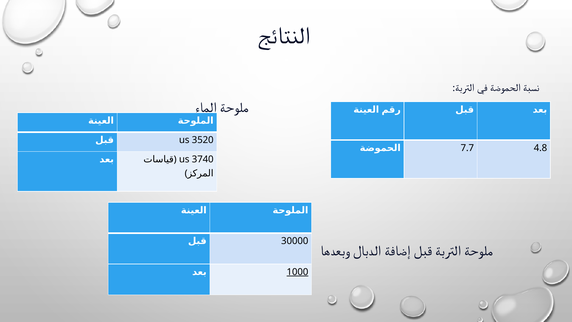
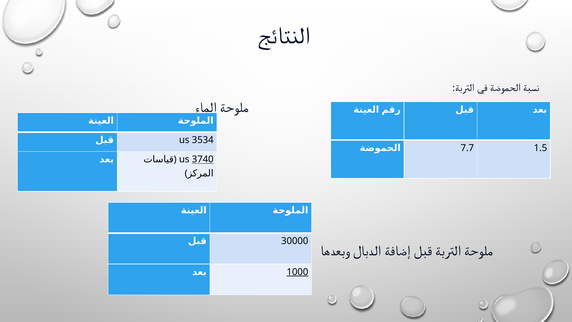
3520: 3520 -> 3534
4.8: 4.8 -> 1.5
3740 underline: none -> present
